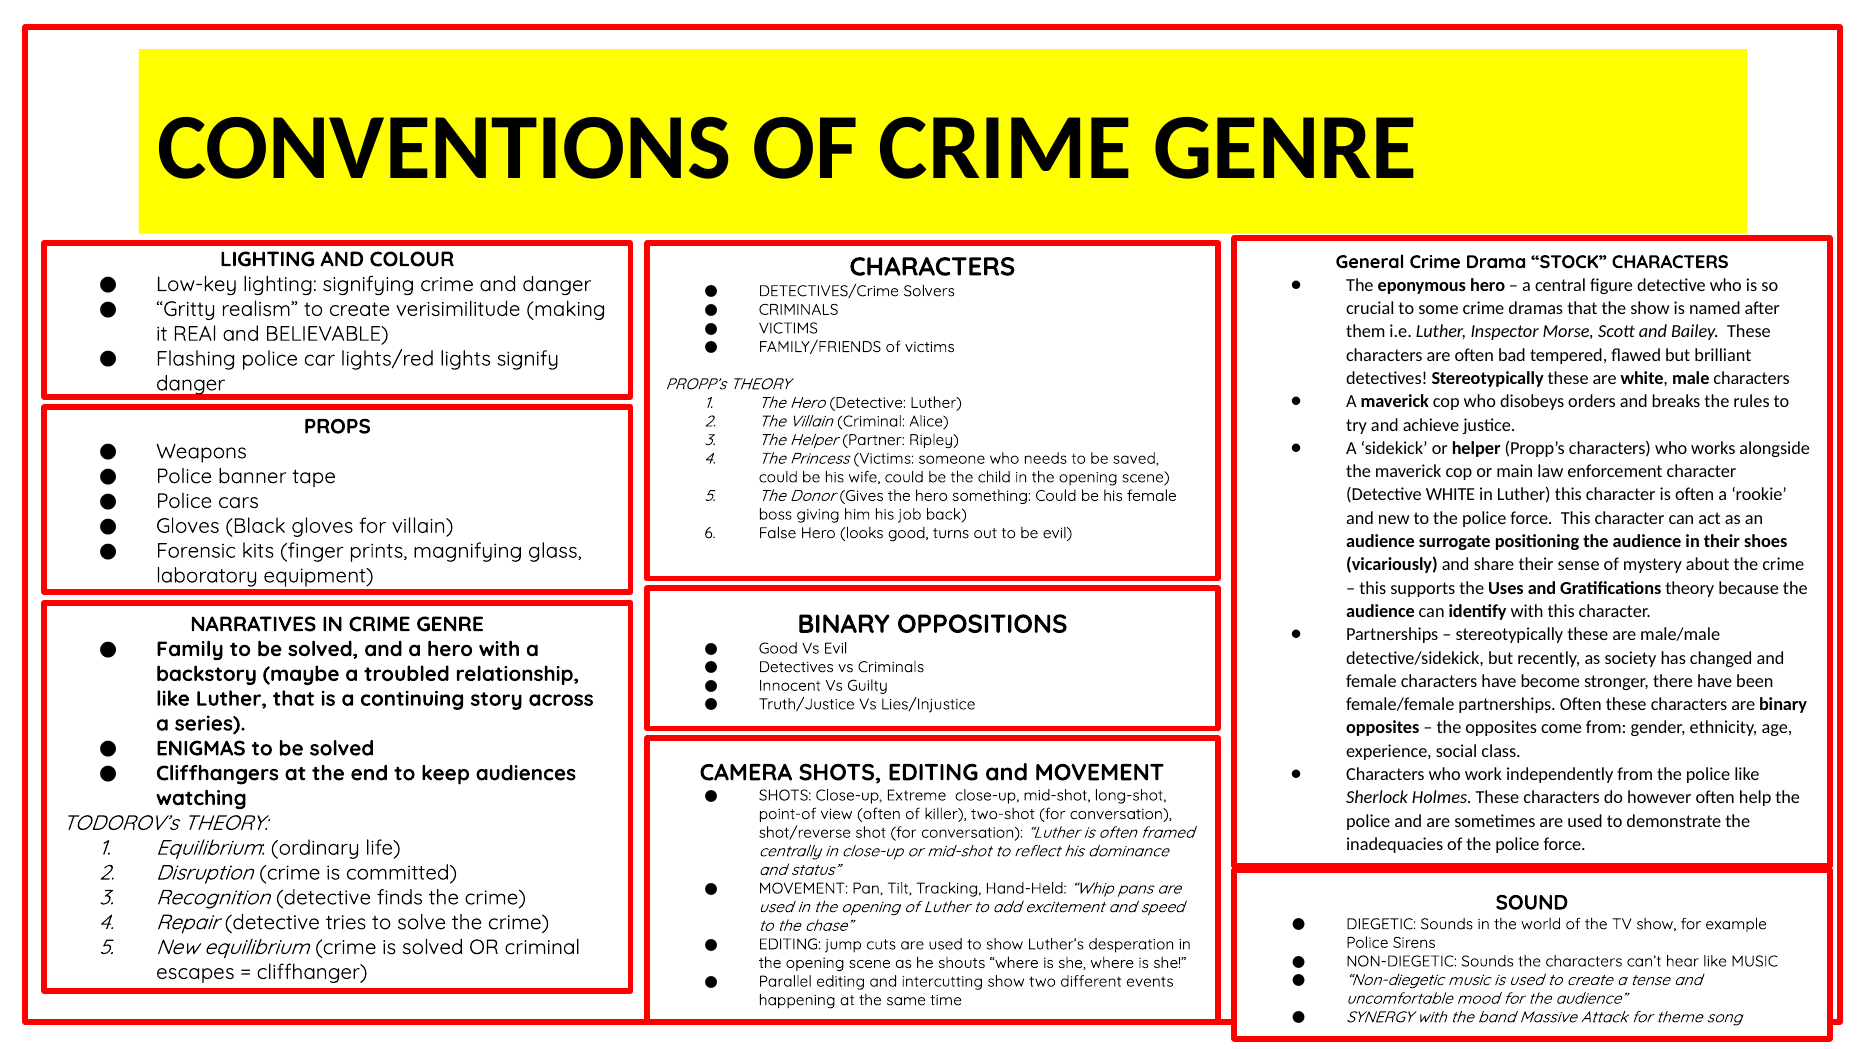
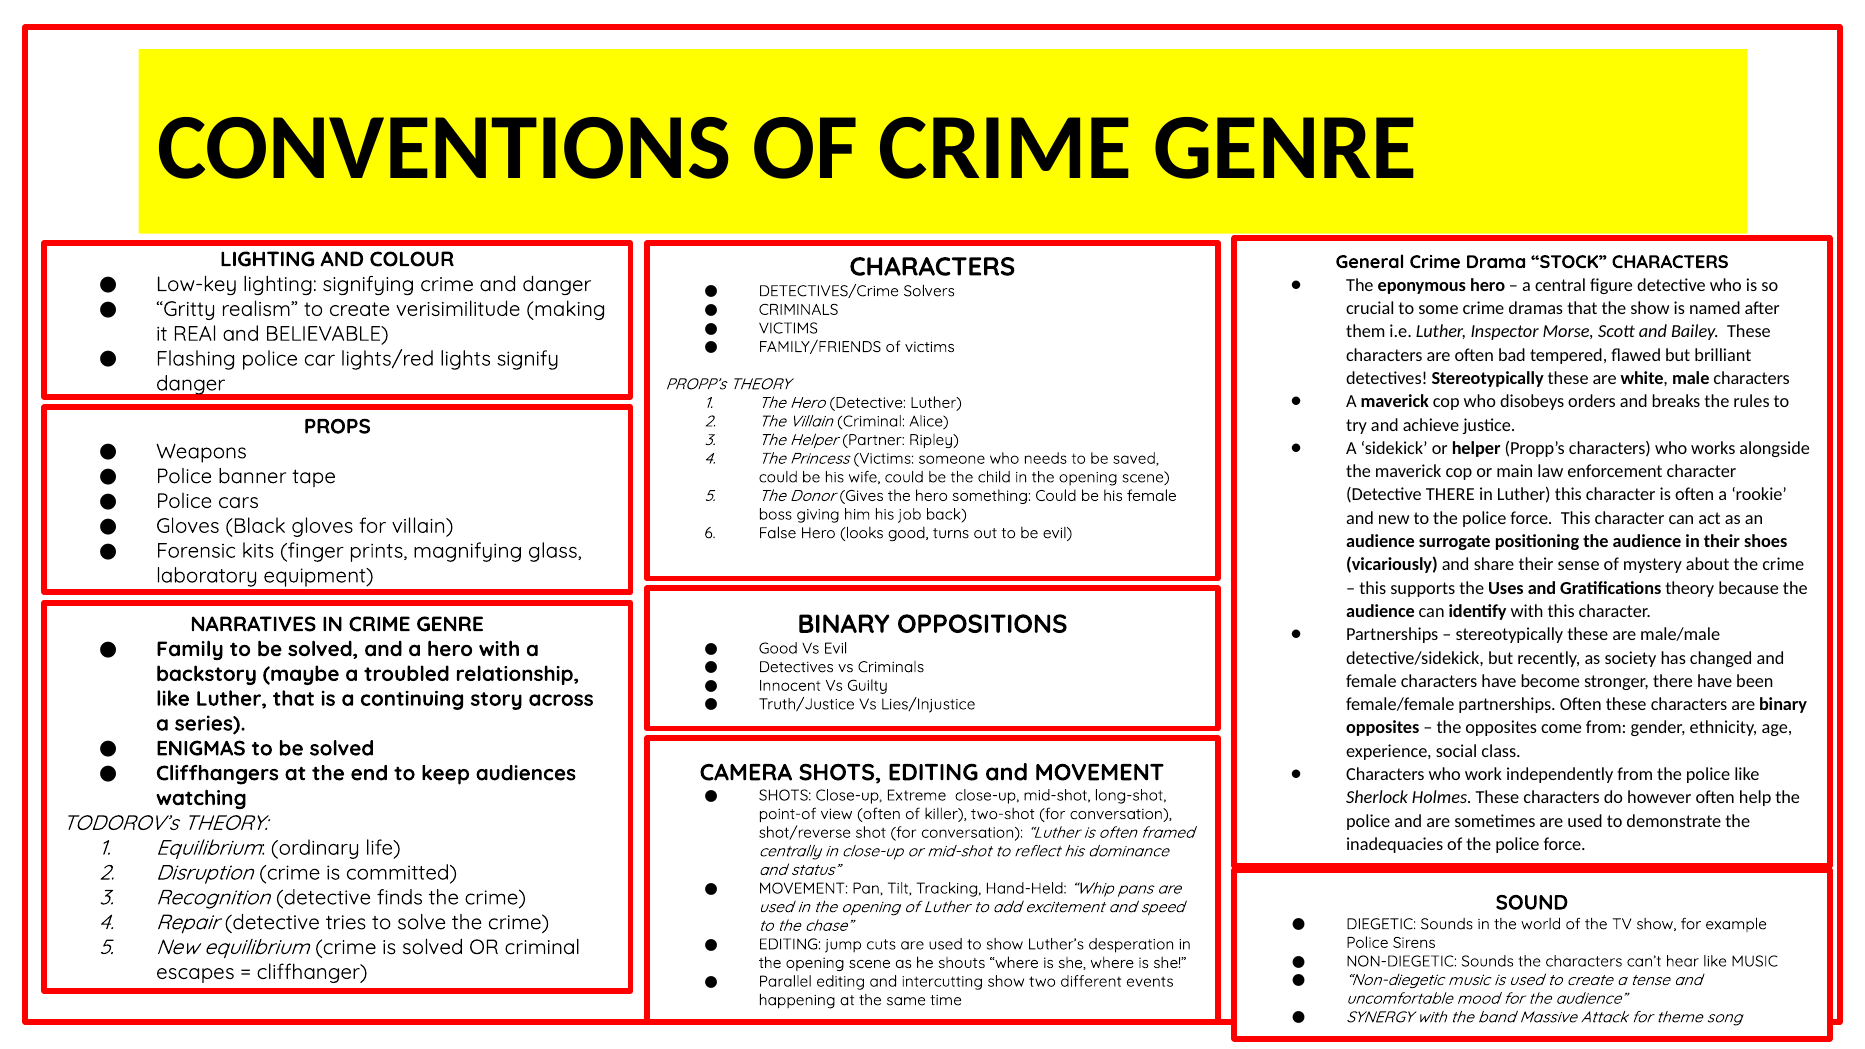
Detective WHITE: WHITE -> THERE
